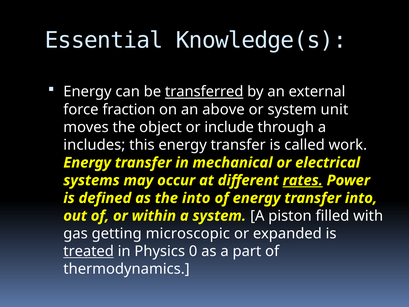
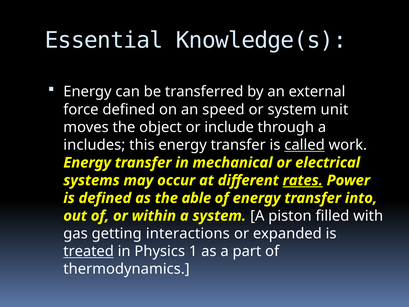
transferred underline: present -> none
force fraction: fraction -> defined
above: above -> speed
called underline: none -> present
the into: into -> able
microscopic: microscopic -> interactions
0: 0 -> 1
